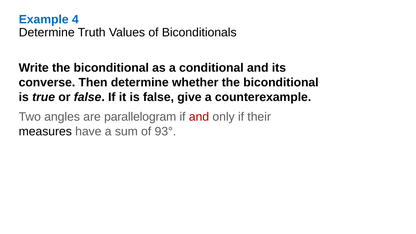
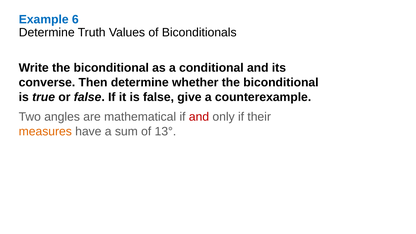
4: 4 -> 6
parallelogram: parallelogram -> mathematical
measures colour: black -> orange
93°: 93° -> 13°
